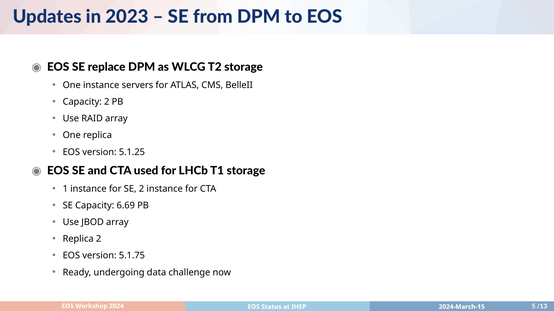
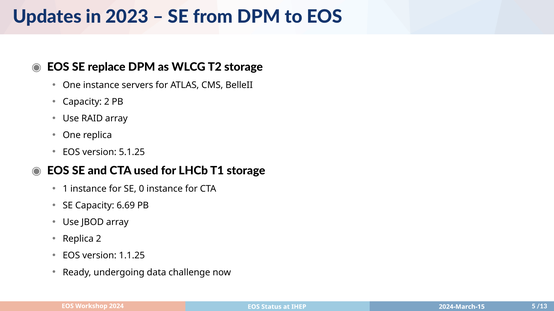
SE 2: 2 -> 0
5.1.75: 5.1.75 -> 1.1.25
